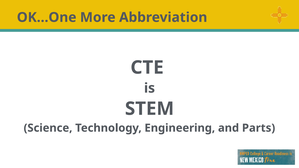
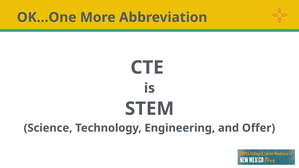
Parts: Parts -> Offer
